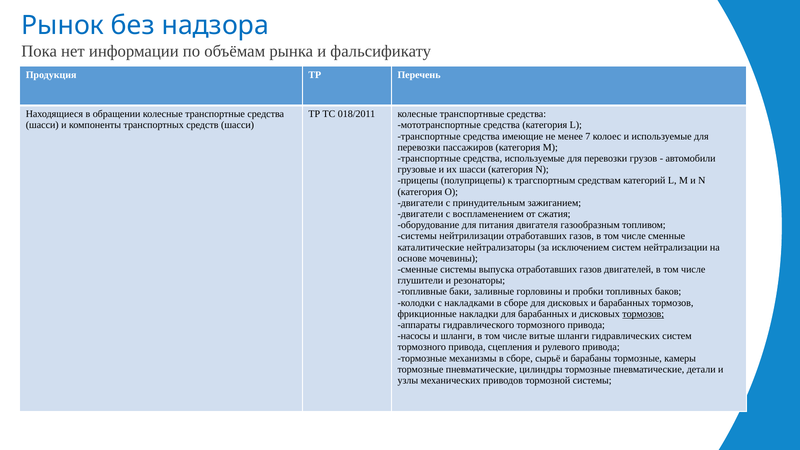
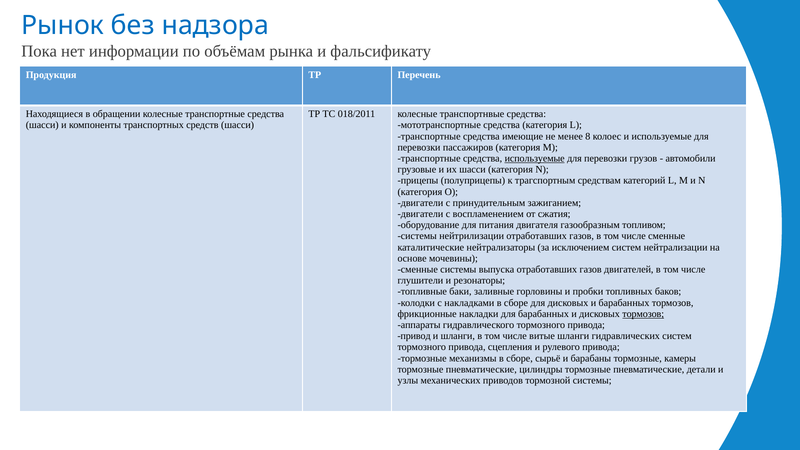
7: 7 -> 8
используемые at (535, 158) underline: none -> present
насосы: насосы -> привод
